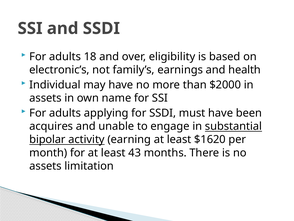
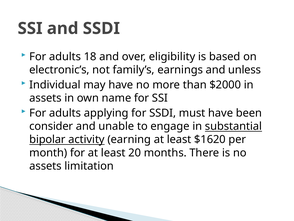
health: health -> unless
acquires: acquires -> consider
43: 43 -> 20
